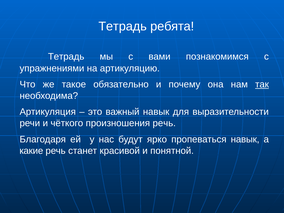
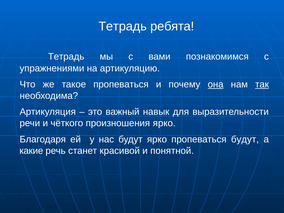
такое обязательно: обязательно -> пропеваться
она underline: none -> present
произношения речь: речь -> ярко
пропеваться навык: навык -> будут
